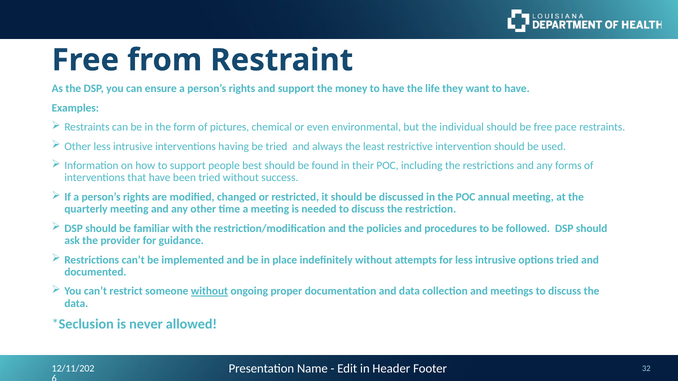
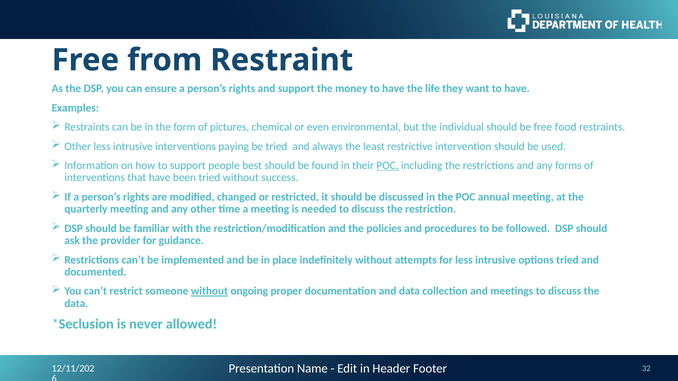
pace: pace -> food
having: having -> paying
POC at (388, 166) underline: none -> present
